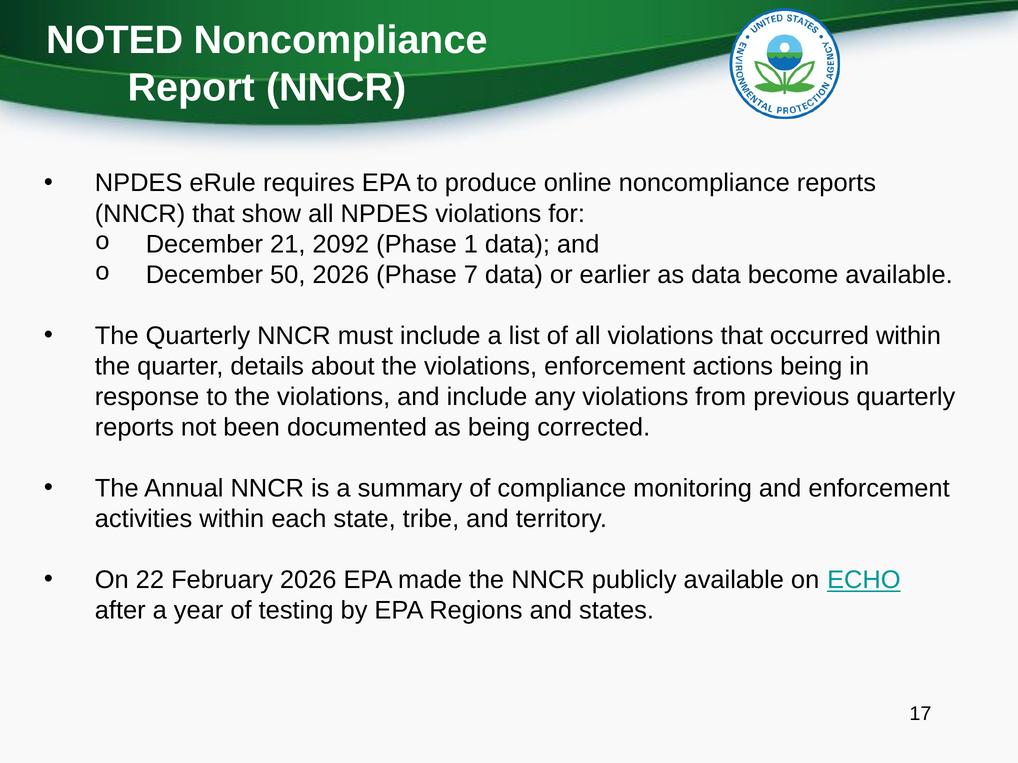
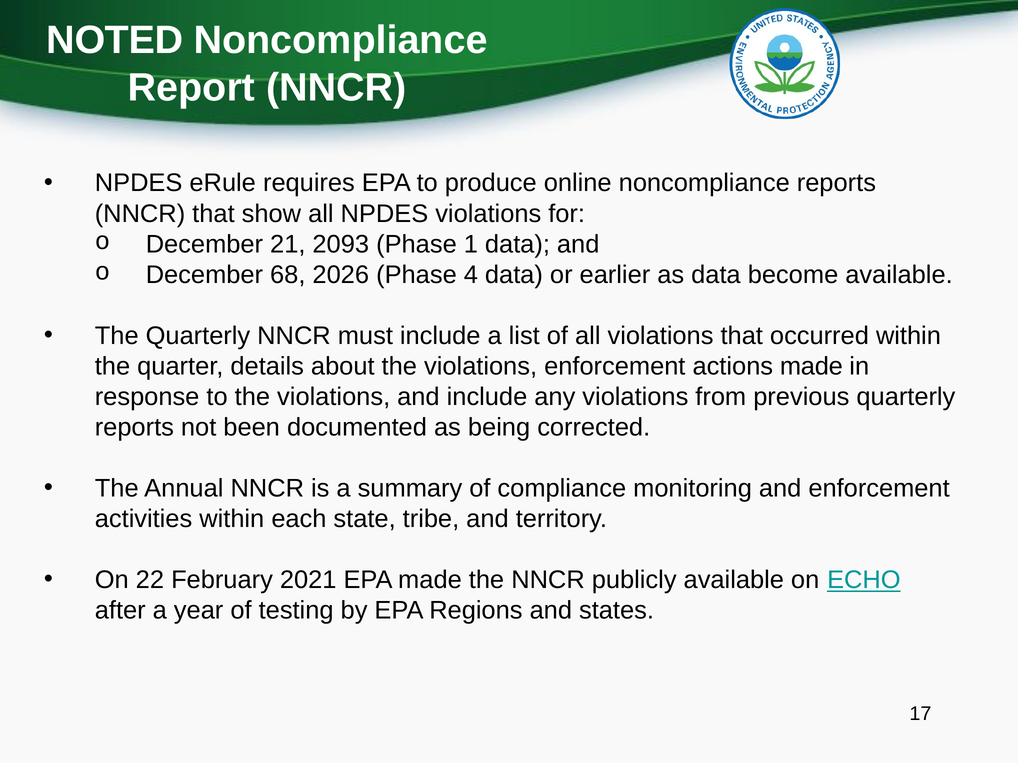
2092: 2092 -> 2093
50: 50 -> 68
7: 7 -> 4
actions being: being -> made
February 2026: 2026 -> 2021
